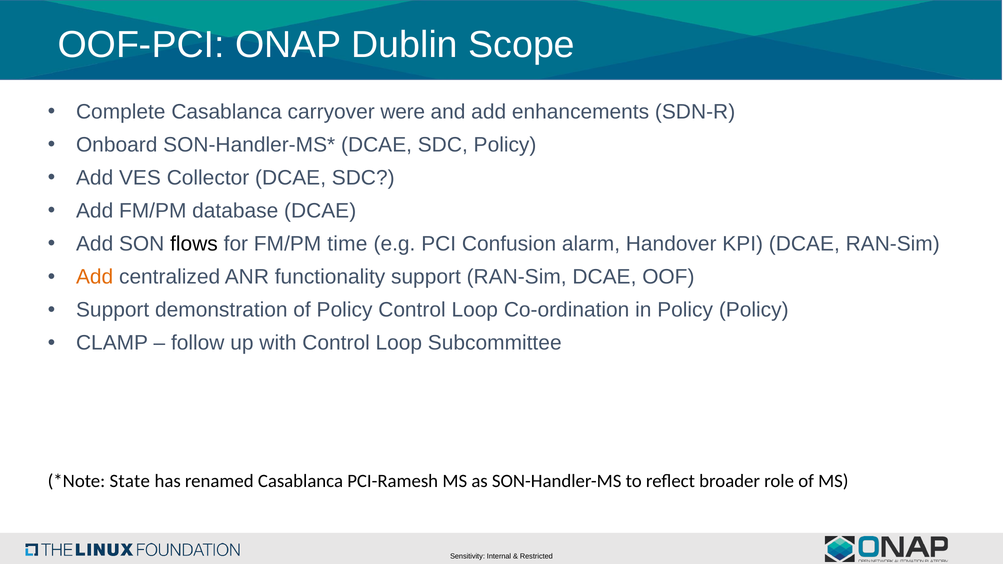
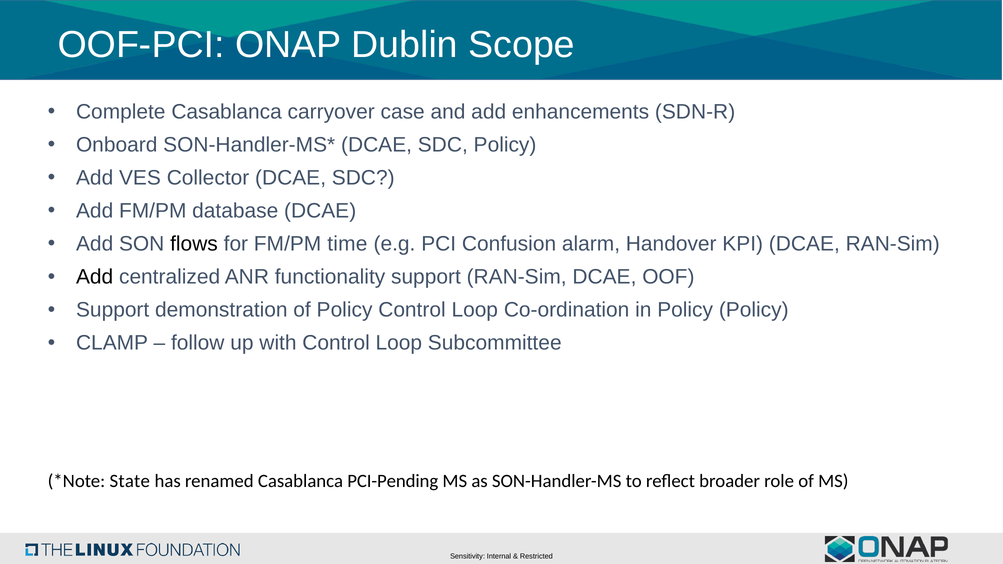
were: were -> case
Add at (95, 277) colour: orange -> black
PCI-Ramesh: PCI-Ramesh -> PCI-Pending
